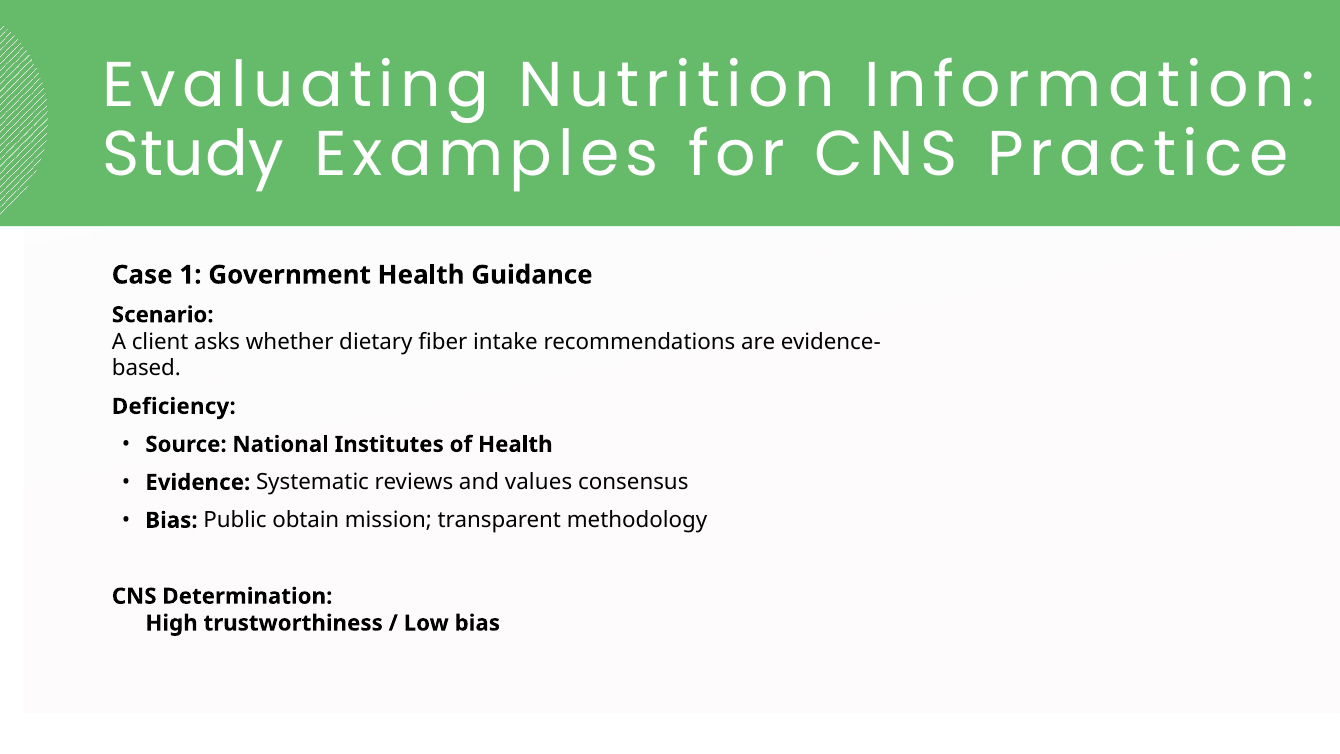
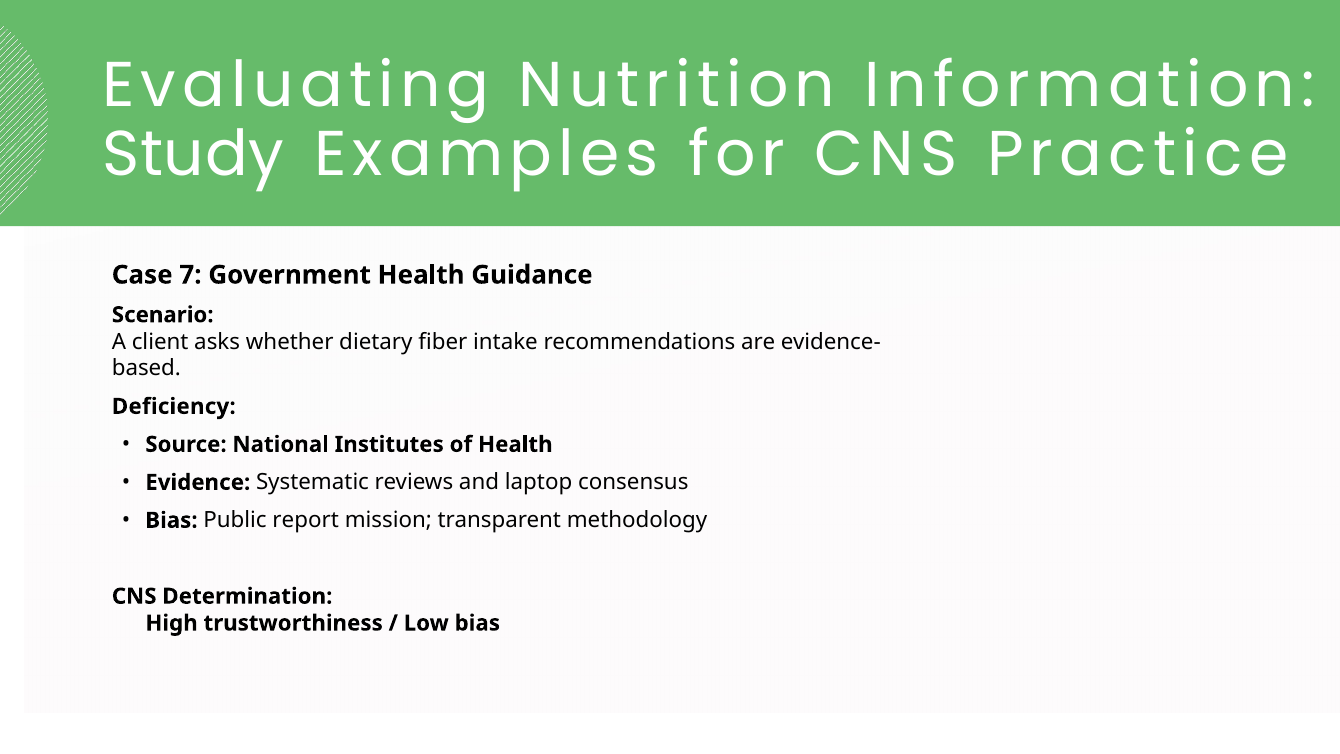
1: 1 -> 7
values: values -> laptop
obtain: obtain -> report
